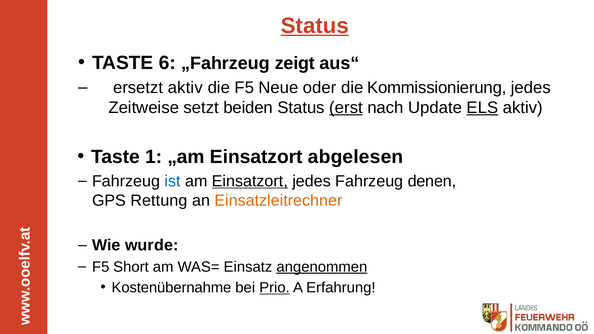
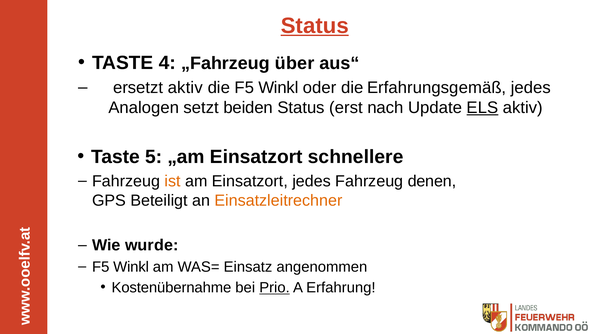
6: 6 -> 4
zeigt: zeigt -> über
die F5 Neue: Neue -> Winkl
Kommissionierung: Kommissionierung -> Erfahrungsgemäß
Zeitweise: Zeitweise -> Analogen
erst underline: present -> none
1: 1 -> 5
abgelesen: abgelesen -> schnellere
ist colour: blue -> orange
Einsatzort at (250, 181) underline: present -> none
Rettung: Rettung -> Beteiligt
Short at (131, 267): Short -> Winkl
angenommen underline: present -> none
